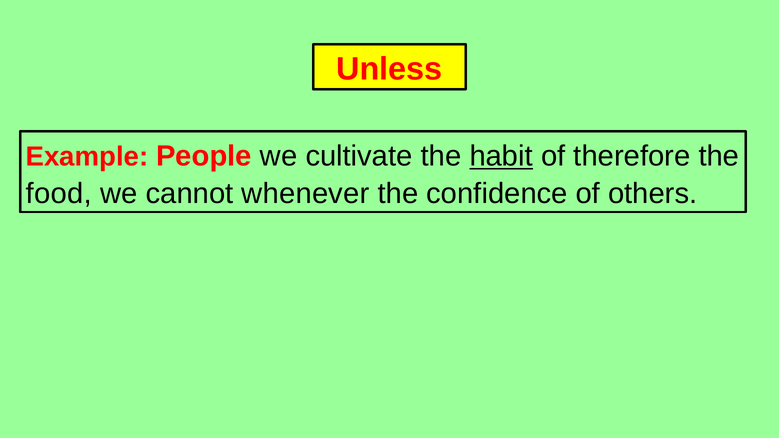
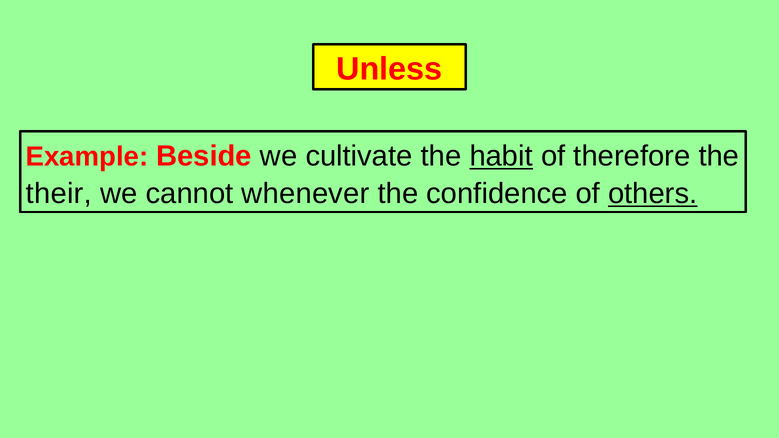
People: People -> Beside
food: food -> their
others underline: none -> present
